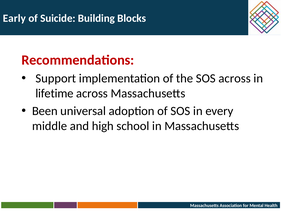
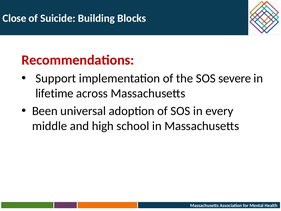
Early: Early -> Close
SOS across: across -> severe
